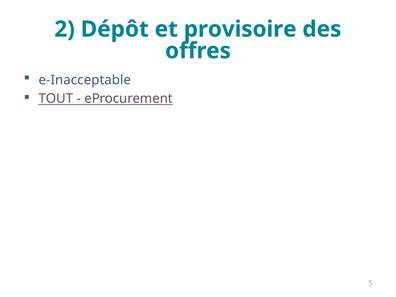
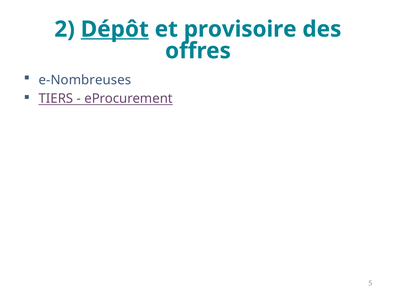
Dépôt underline: none -> present
e-Inacceptable: e-Inacceptable -> e-Nombreuses
TOUT: TOUT -> TIERS
